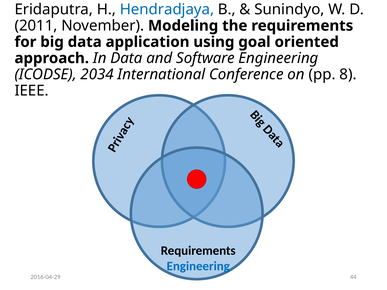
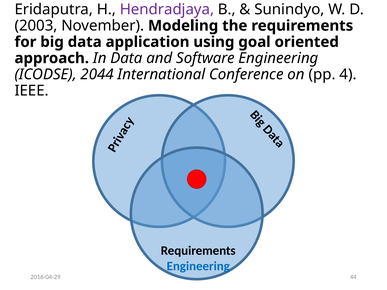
Hendradjaya colour: blue -> purple
2011: 2011 -> 2003
2034: 2034 -> 2044
8: 8 -> 4
